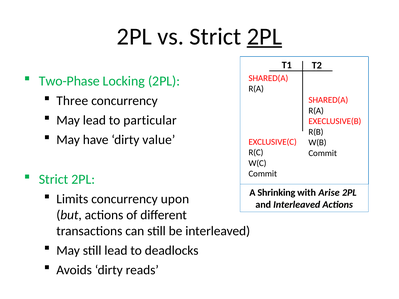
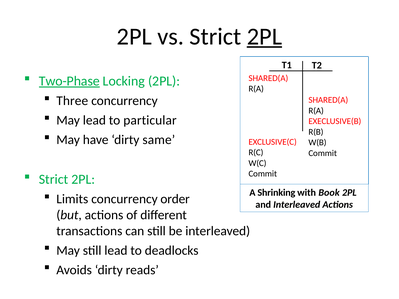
Two-Phase underline: none -> present
value: value -> same
Arise: Arise -> Book
upon: upon -> order
